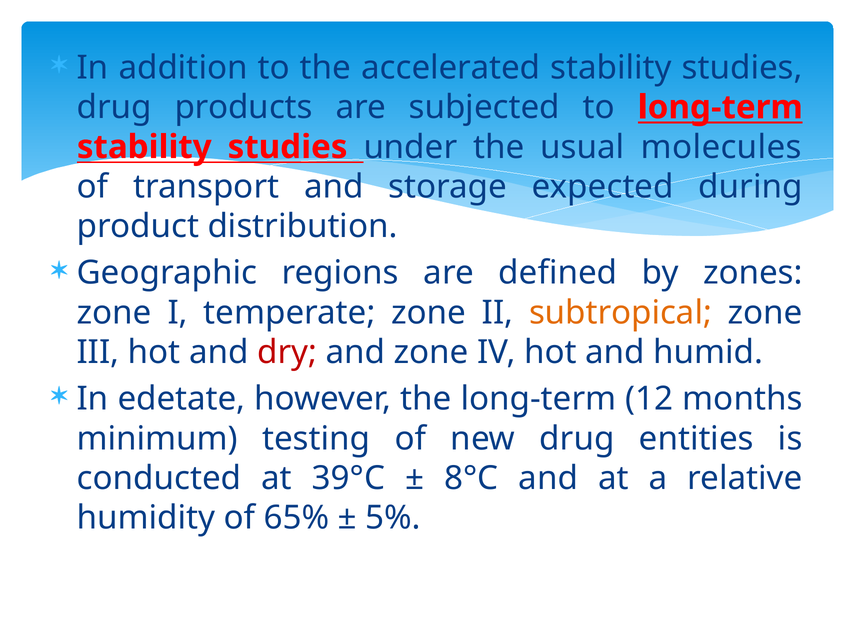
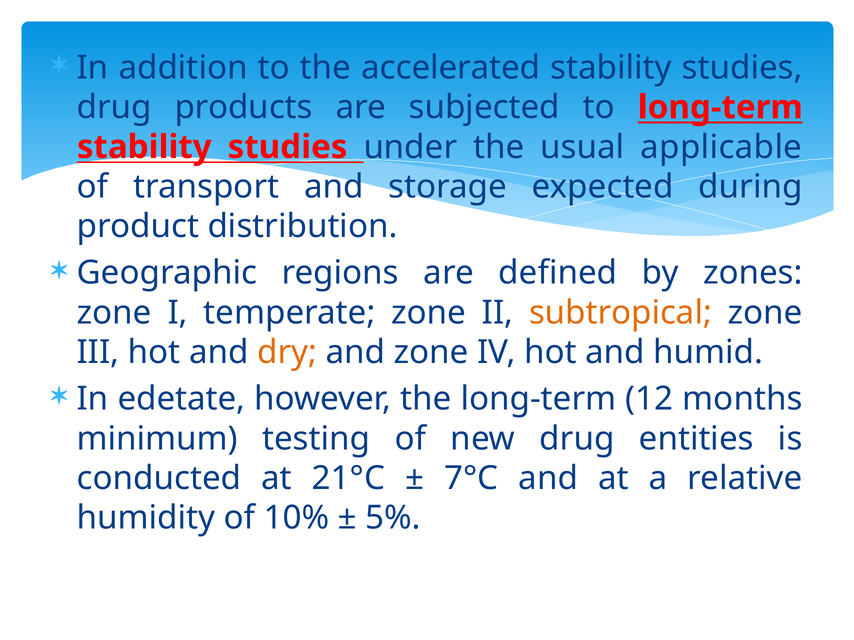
molecules: molecules -> applicable
dry colour: red -> orange
39°C: 39°C -> 21°C
8°C: 8°C -> 7°C
65%: 65% -> 10%
